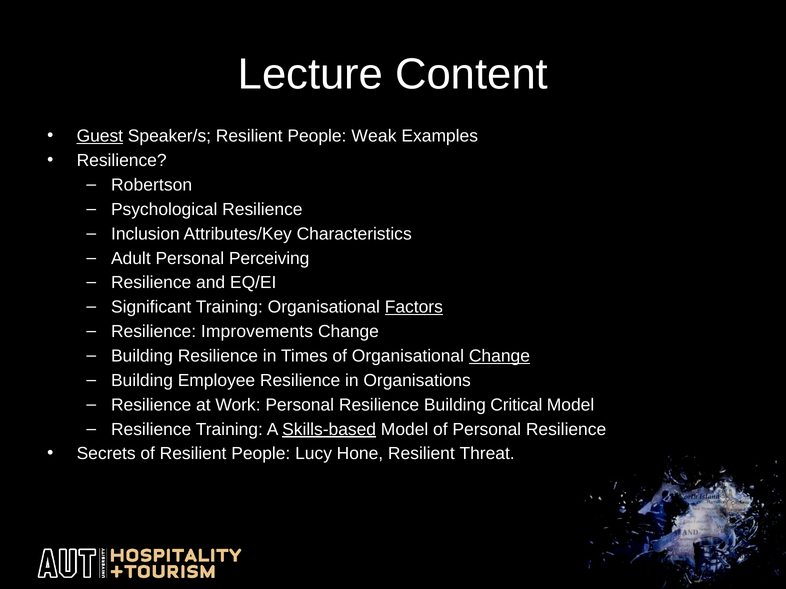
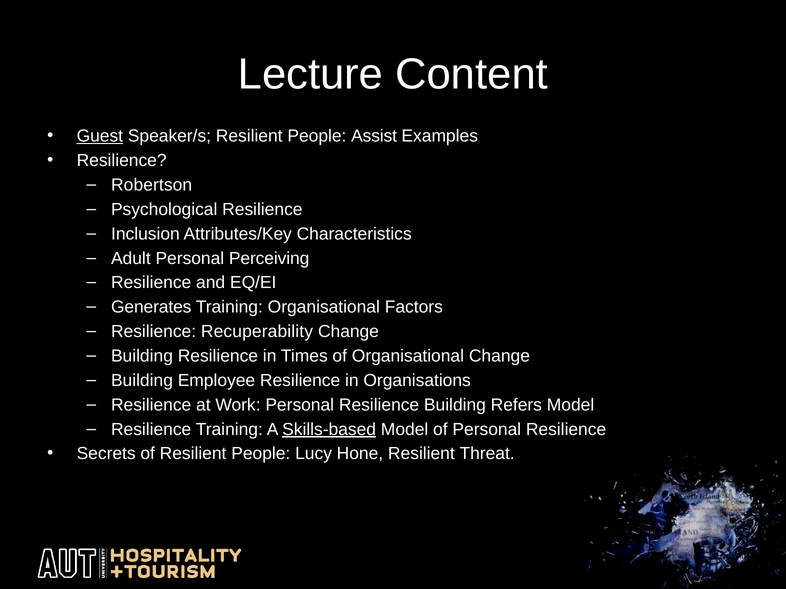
Weak: Weak -> Assist
Significant: Significant -> Generates
Factors underline: present -> none
Improvements: Improvements -> Recuperability
Change at (499, 356) underline: present -> none
Critical: Critical -> Refers
